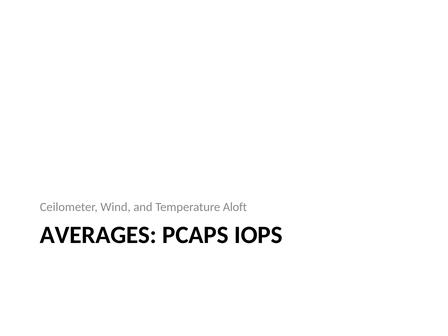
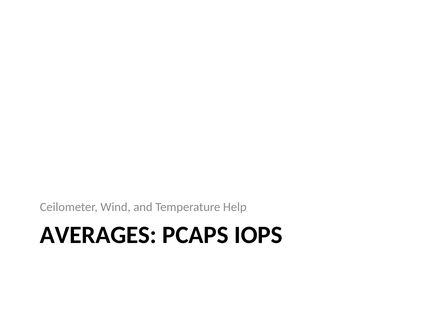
Aloft: Aloft -> Help
